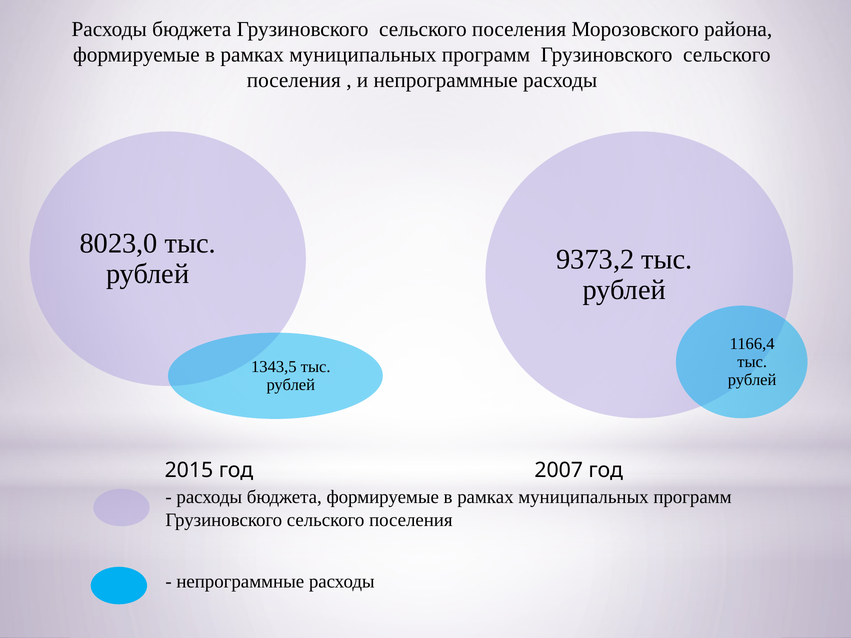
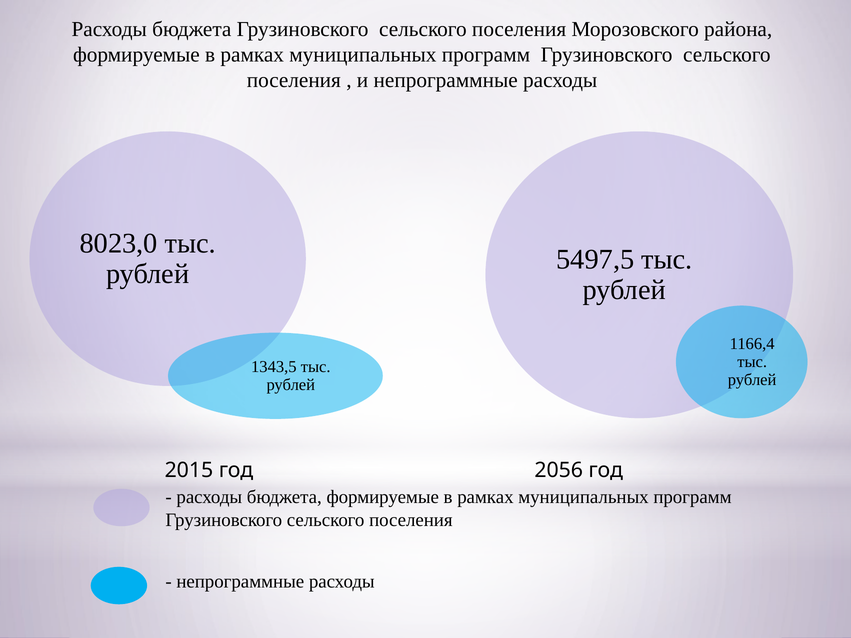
9373,2: 9373,2 -> 5497,5
2007: 2007 -> 2056
